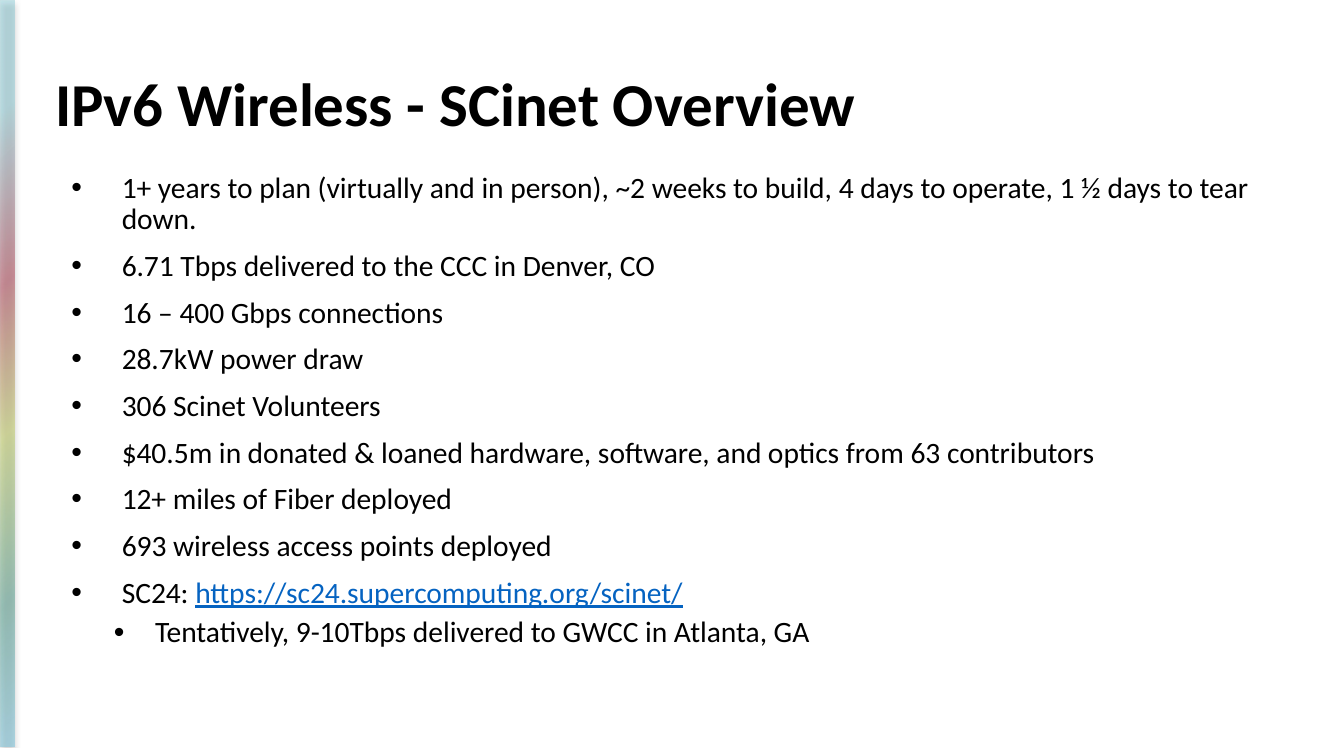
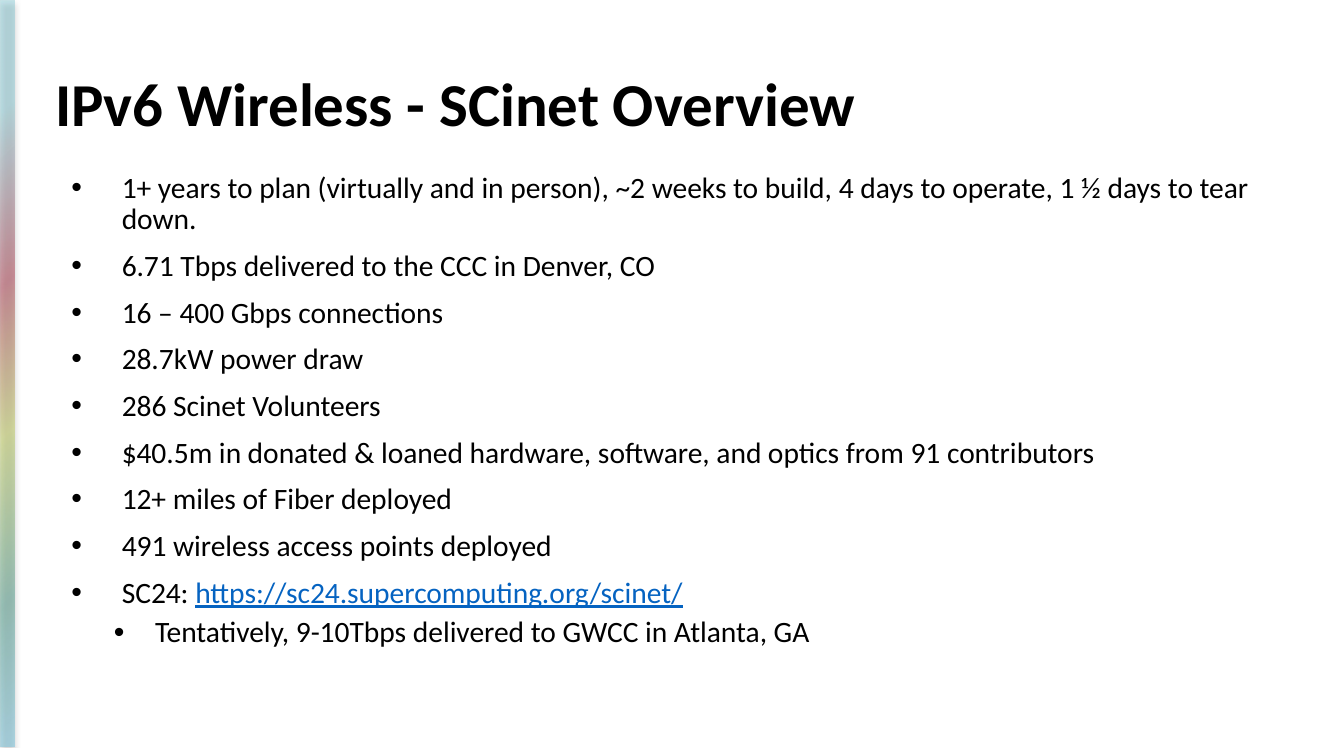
306: 306 -> 286
63: 63 -> 91
693: 693 -> 491
